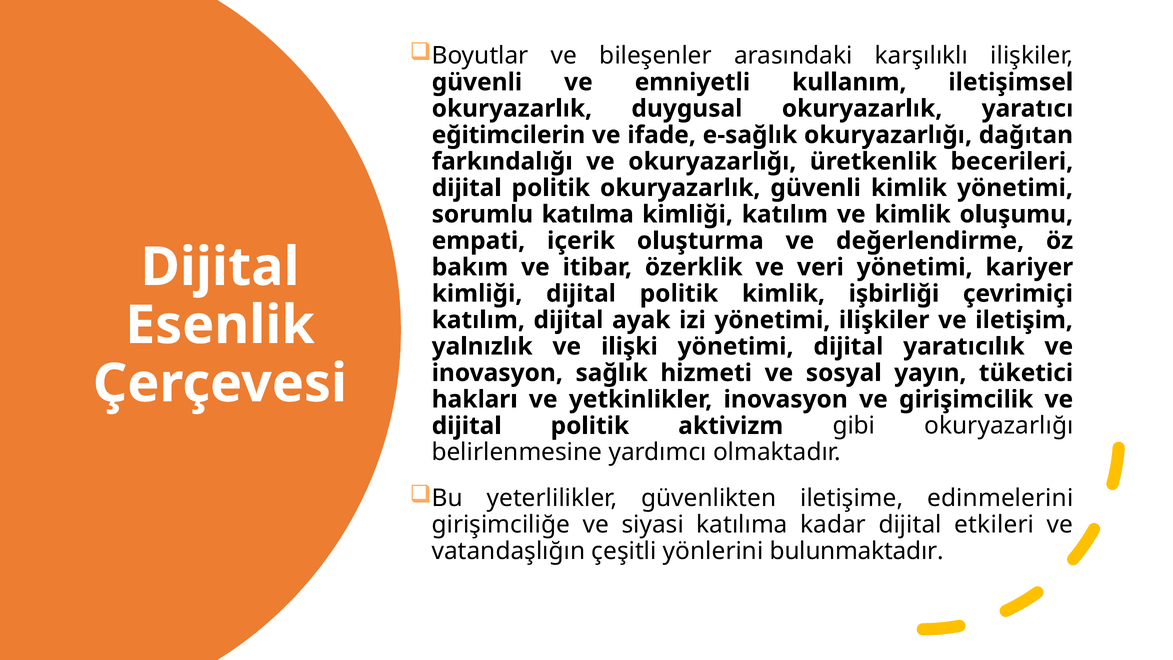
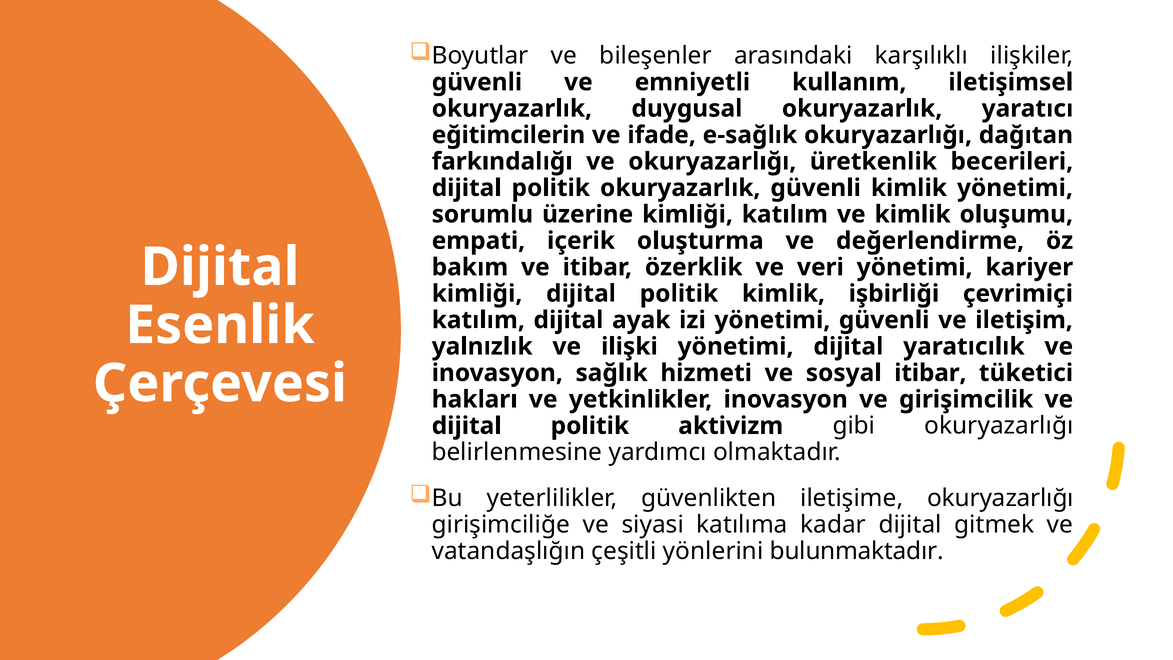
katılma: katılma -> üzerine
yönetimi ilişkiler: ilişkiler -> güvenli
sosyal yayın: yayın -> itibar
iletişime edinmelerini: edinmelerini -> okuryazarlığı
etkileri: etkileri -> gitmek
